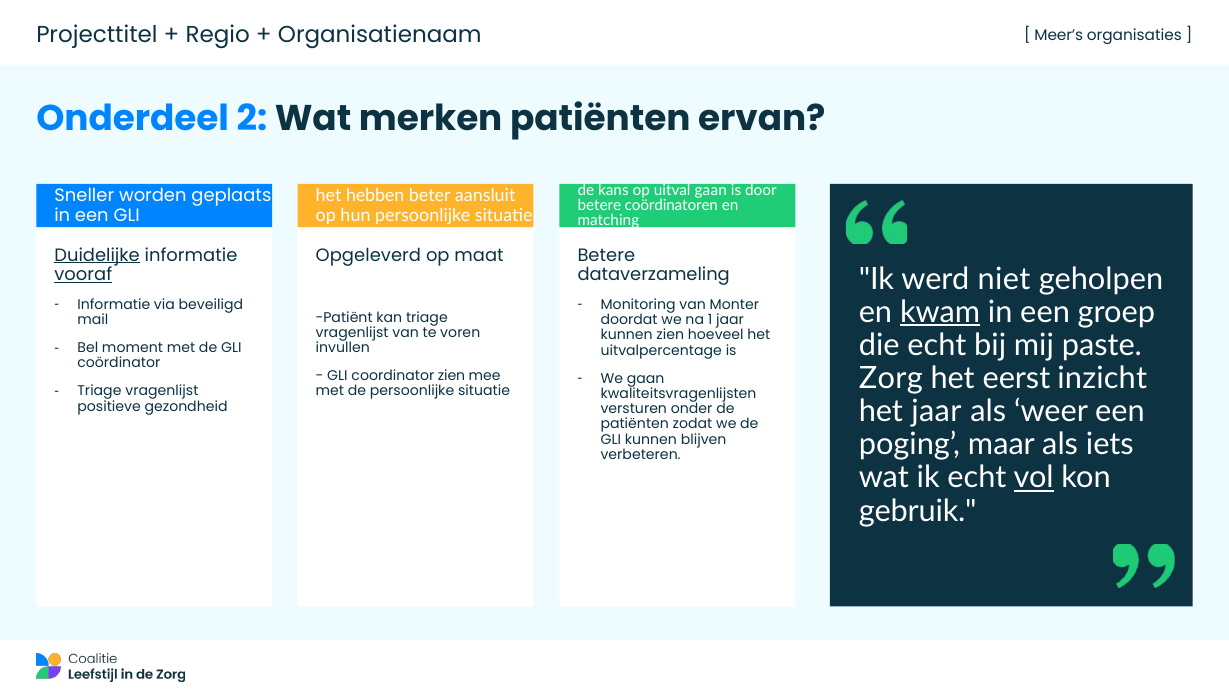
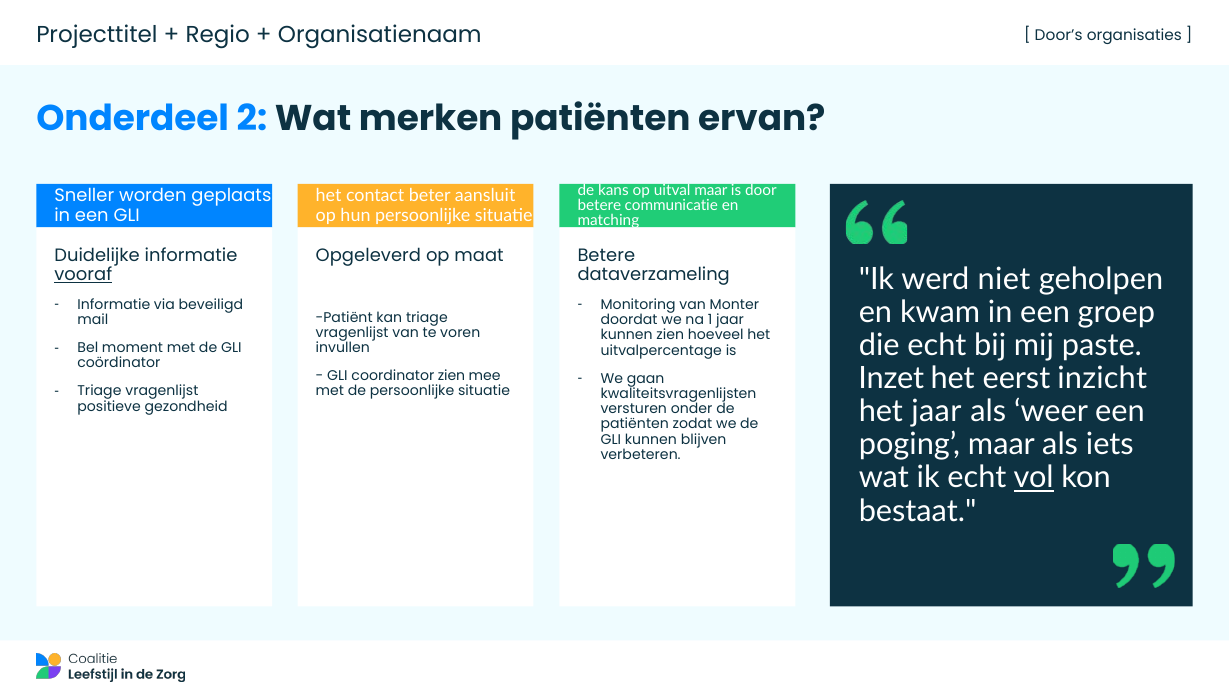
Meer’s: Meer’s -> Door’s
uitval gaan: gaan -> maar
hebben: hebben -> contact
coördinatoren: coördinatoren -> communicatie
Duidelijke underline: present -> none
kwam underline: present -> none
Zorg: Zorg -> Inzet
gebruik: gebruik -> bestaat
